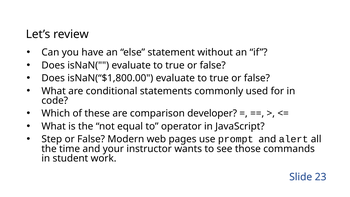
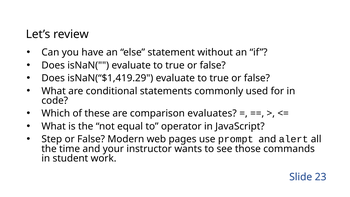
isNaN(“$1,800.00: isNaN(“$1,800.00 -> isNaN(“$1,419.29
developer: developer -> evaluates
